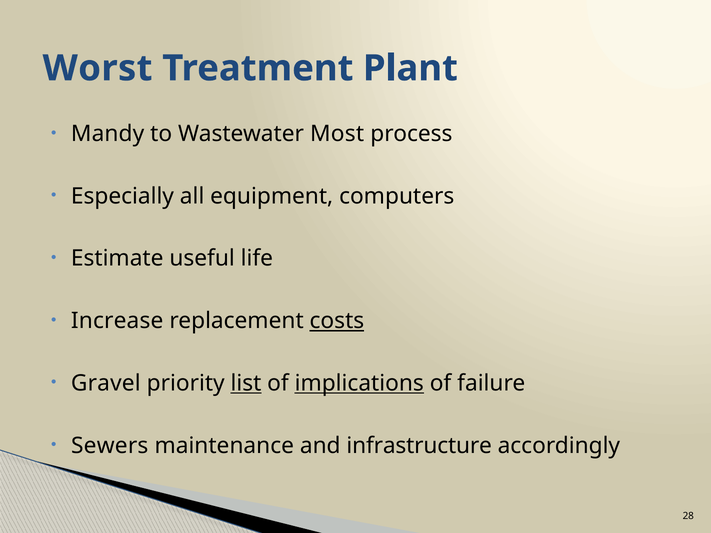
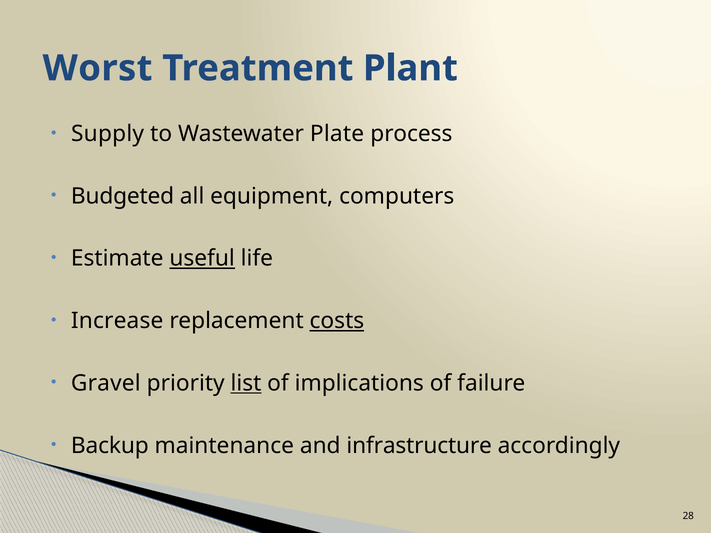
Mandy: Mandy -> Supply
Most: Most -> Plate
Especially: Especially -> Budgeted
useful underline: none -> present
implications underline: present -> none
Sewers: Sewers -> Backup
